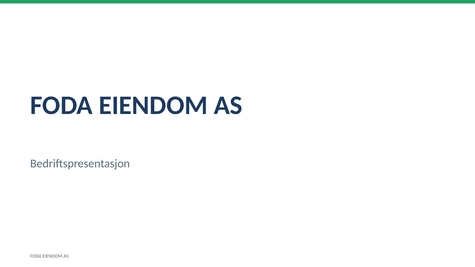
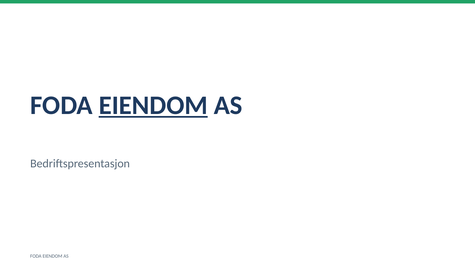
EIENDOM at (153, 105) underline: none -> present
